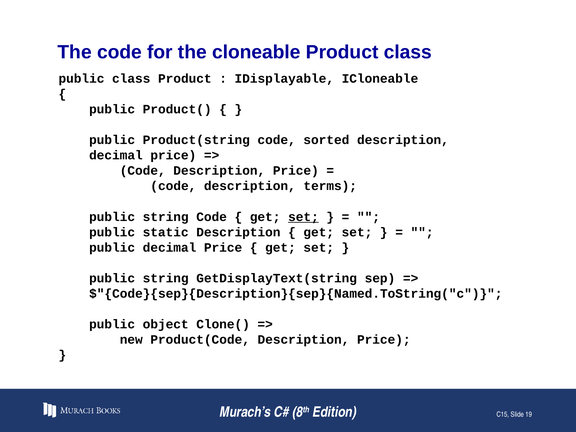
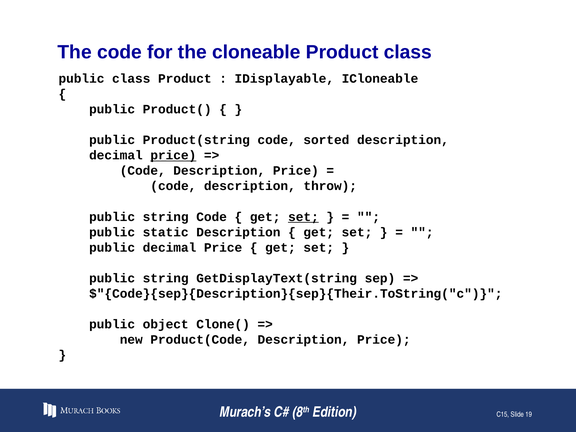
price at (173, 155) underline: none -> present
terms: terms -> throw
$"{Code}{sep}{Description}{sep}{Named.ToString("c: $"{Code}{sep}{Description}{sep}{Named.ToString("c -> $"{Code}{sep}{Description}{sep}{Their.ToString("c
